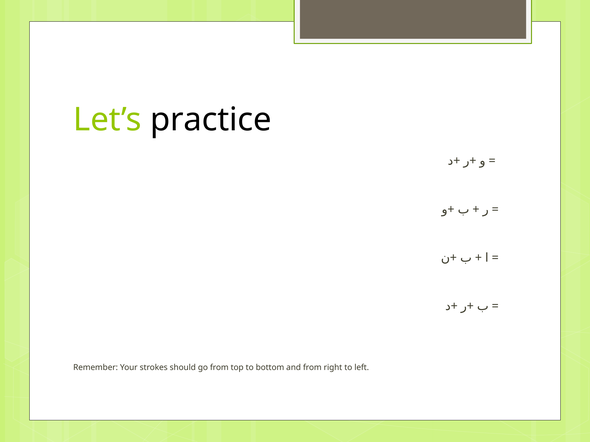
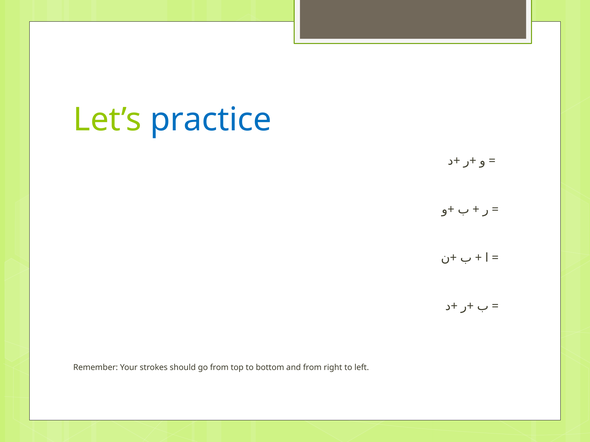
practice colour: black -> blue
